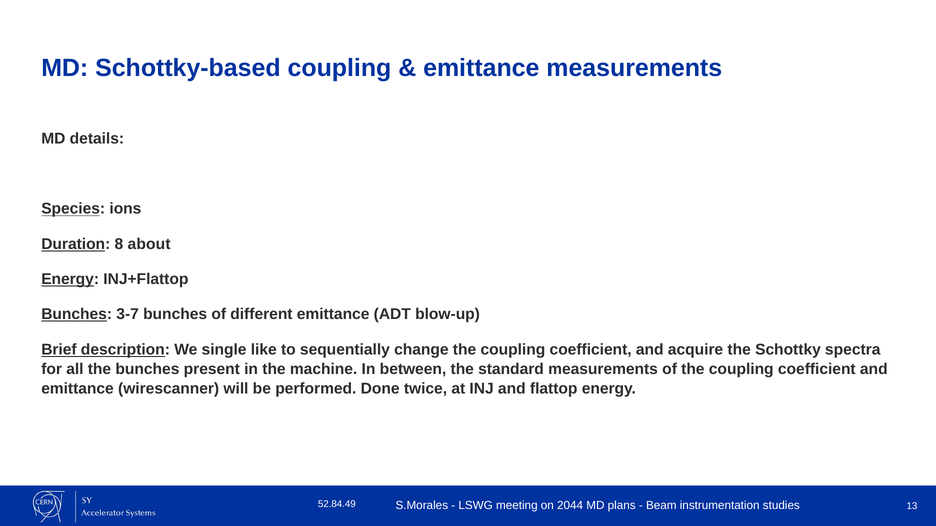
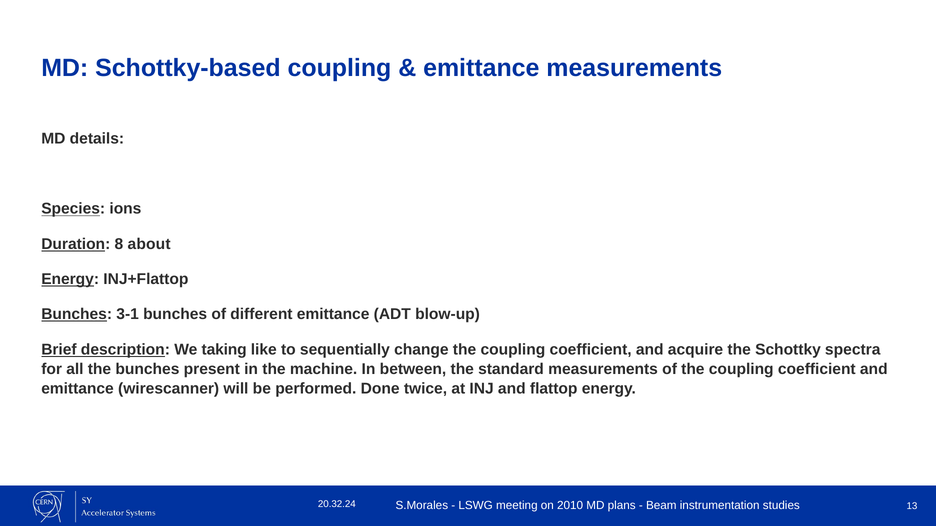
3-7: 3-7 -> 3-1
single: single -> taking
52.84.49: 52.84.49 -> 20.32.24
2044: 2044 -> 2010
